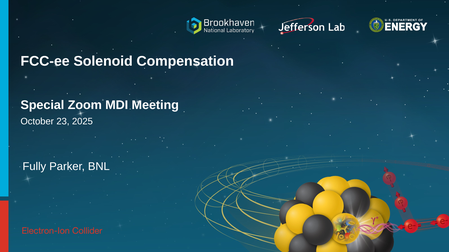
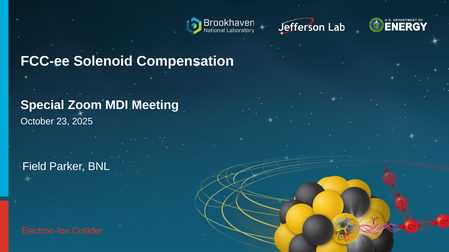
Fully: Fully -> Field
